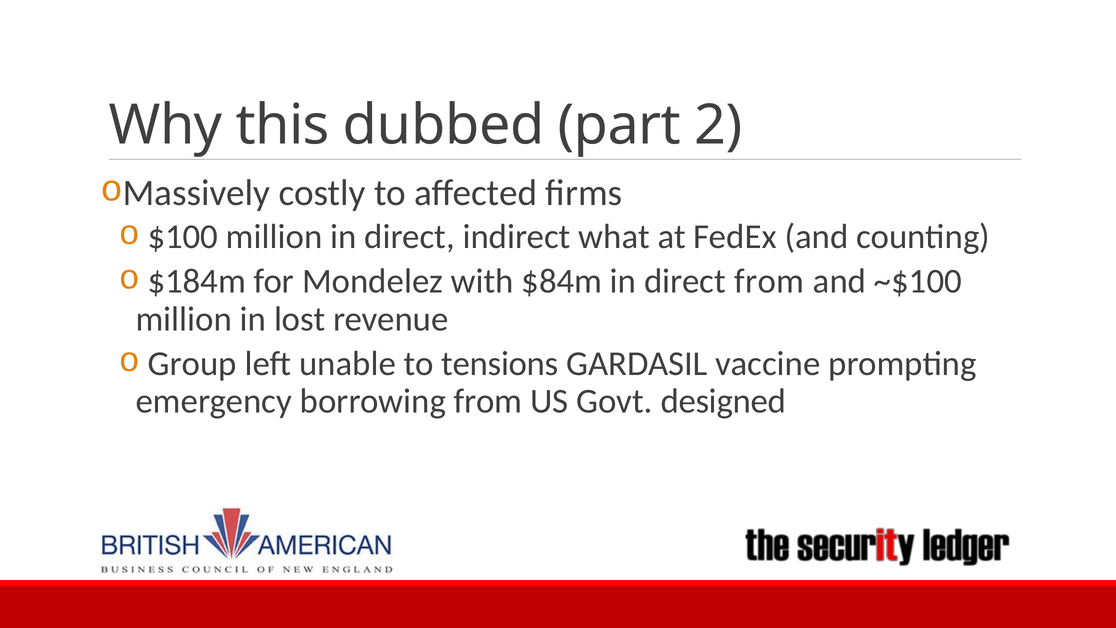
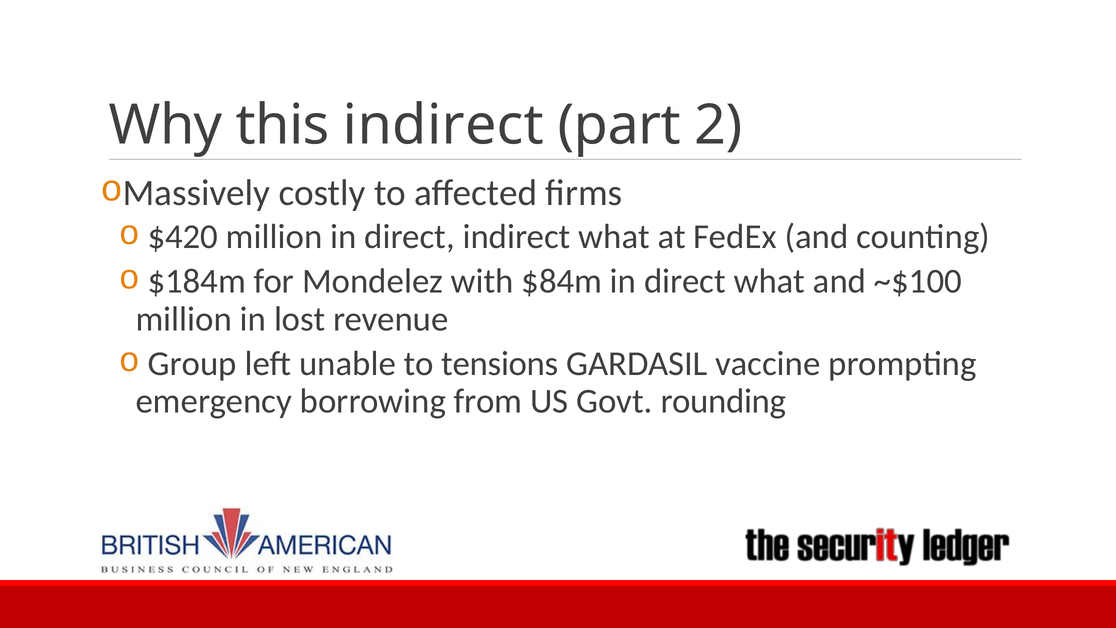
this dubbed: dubbed -> indirect
$100: $100 -> $420
direct from: from -> what
designed: designed -> rounding
